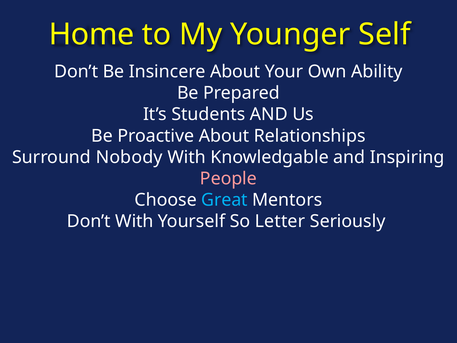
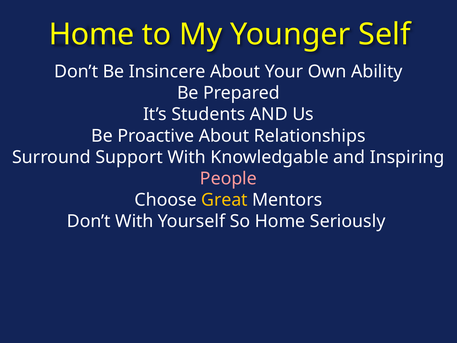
Nobody: Nobody -> Support
Great colour: light blue -> yellow
So Letter: Letter -> Home
